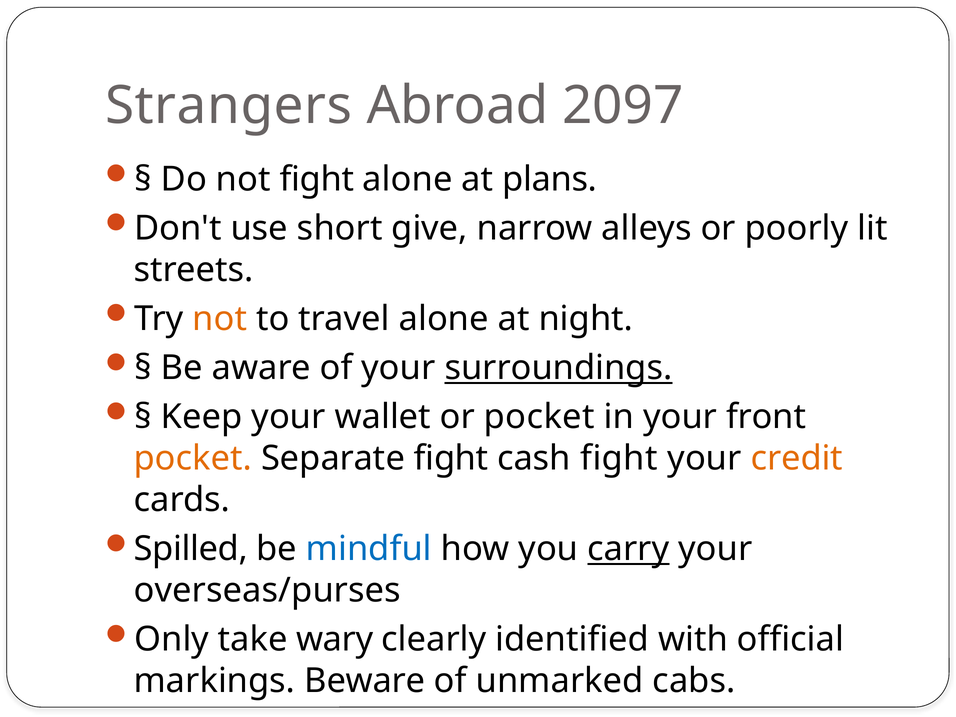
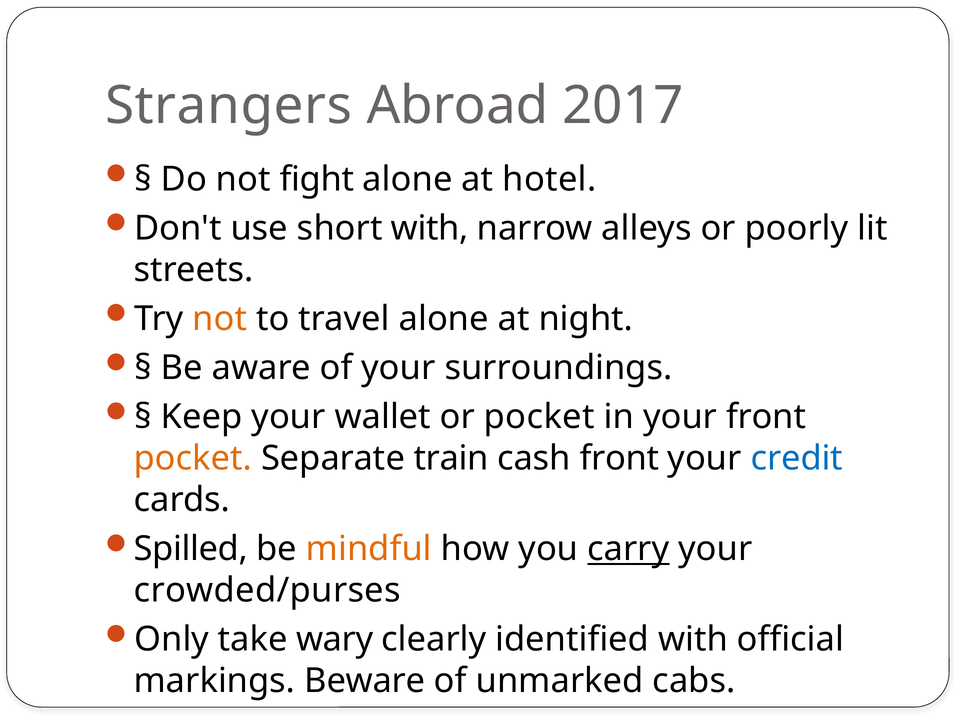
2097: 2097 -> 2017
plans: plans -> hotel
short give: give -> with
surroundings underline: present -> none
Separate fight: fight -> train
cash fight: fight -> front
credit colour: orange -> blue
mindful colour: blue -> orange
overseas/purses: overseas/purses -> crowded/purses
